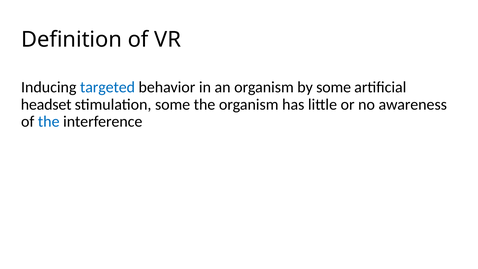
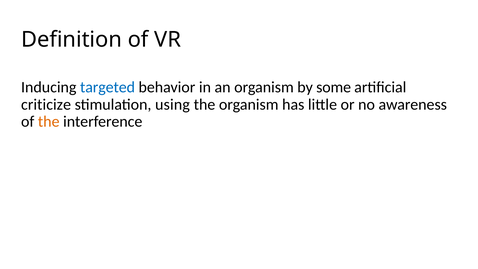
headset: headset -> criticize
stimulation some: some -> using
the at (49, 122) colour: blue -> orange
